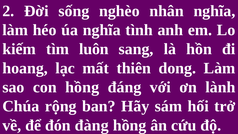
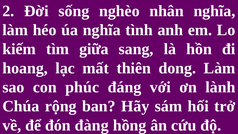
luôn: luôn -> giữa
con hồng: hồng -> phúc
